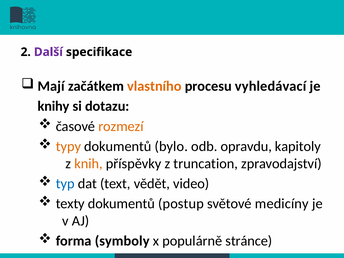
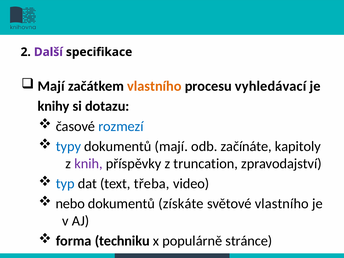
rozmezí colour: orange -> blue
typy colour: orange -> blue
dokumentů bylo: bylo -> mají
opravdu: opravdu -> začínáte
knih colour: orange -> purple
vědět: vědět -> třeba
texty: texty -> nebo
postup: postup -> získáte
světové medicíny: medicíny -> vlastního
symboly: symboly -> techniku
